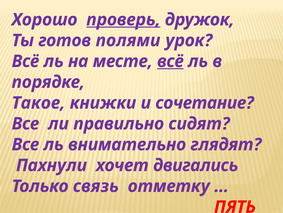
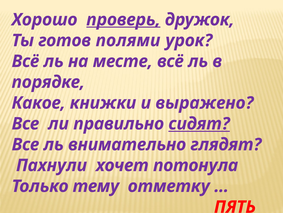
всё at (170, 61) underline: present -> none
Такое: Такое -> Какое
сочетание: сочетание -> выражено
сидят underline: none -> present
двигались: двигались -> потонула
связь: связь -> тему
